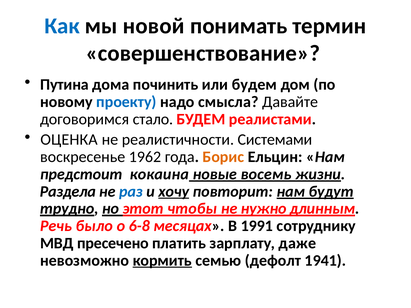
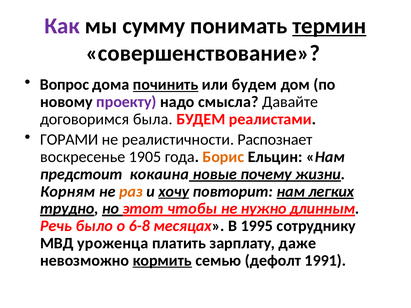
Как colour: blue -> purple
новой: новой -> сумму
термин underline: none -> present
Путина: Путина -> Вопрос
починить underline: none -> present
проекту colour: blue -> purple
стало: стало -> была
ОЦЕНКА: ОЦЕНКА -> ГОРАМИ
Системами: Системами -> Распознает
1962: 1962 -> 1905
восемь: восемь -> почему
Раздела: Раздела -> Корням
раз colour: blue -> orange
будут: будут -> легких
1991: 1991 -> 1995
пресечено: пресечено -> уроженца
1941: 1941 -> 1991
